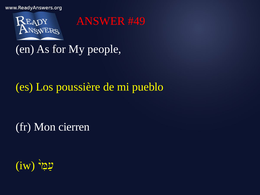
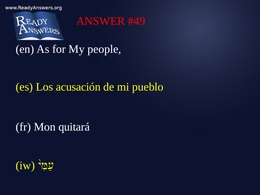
poussière: poussière -> acusación
cierren: cierren -> quitará
